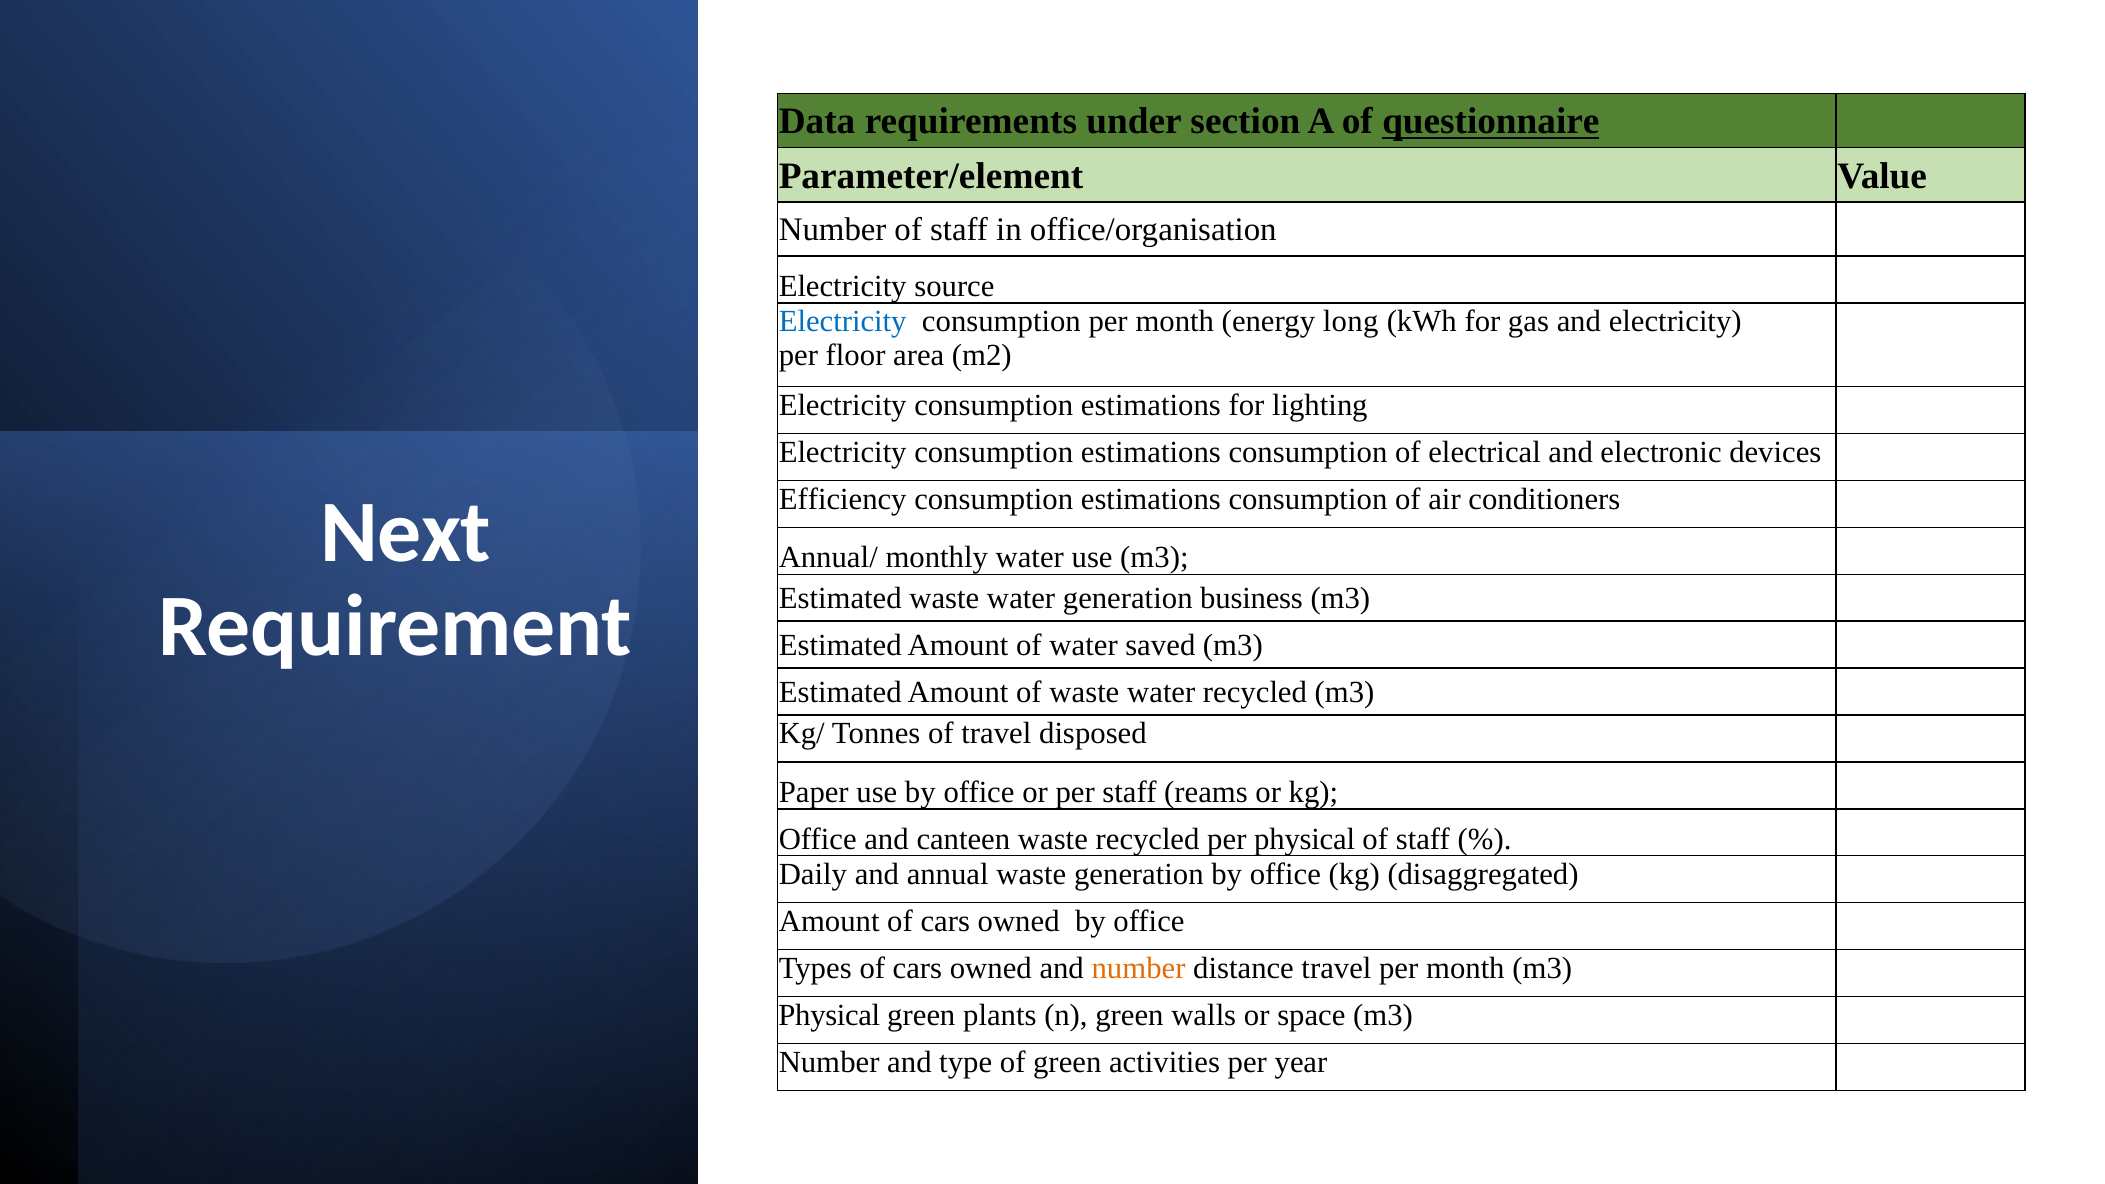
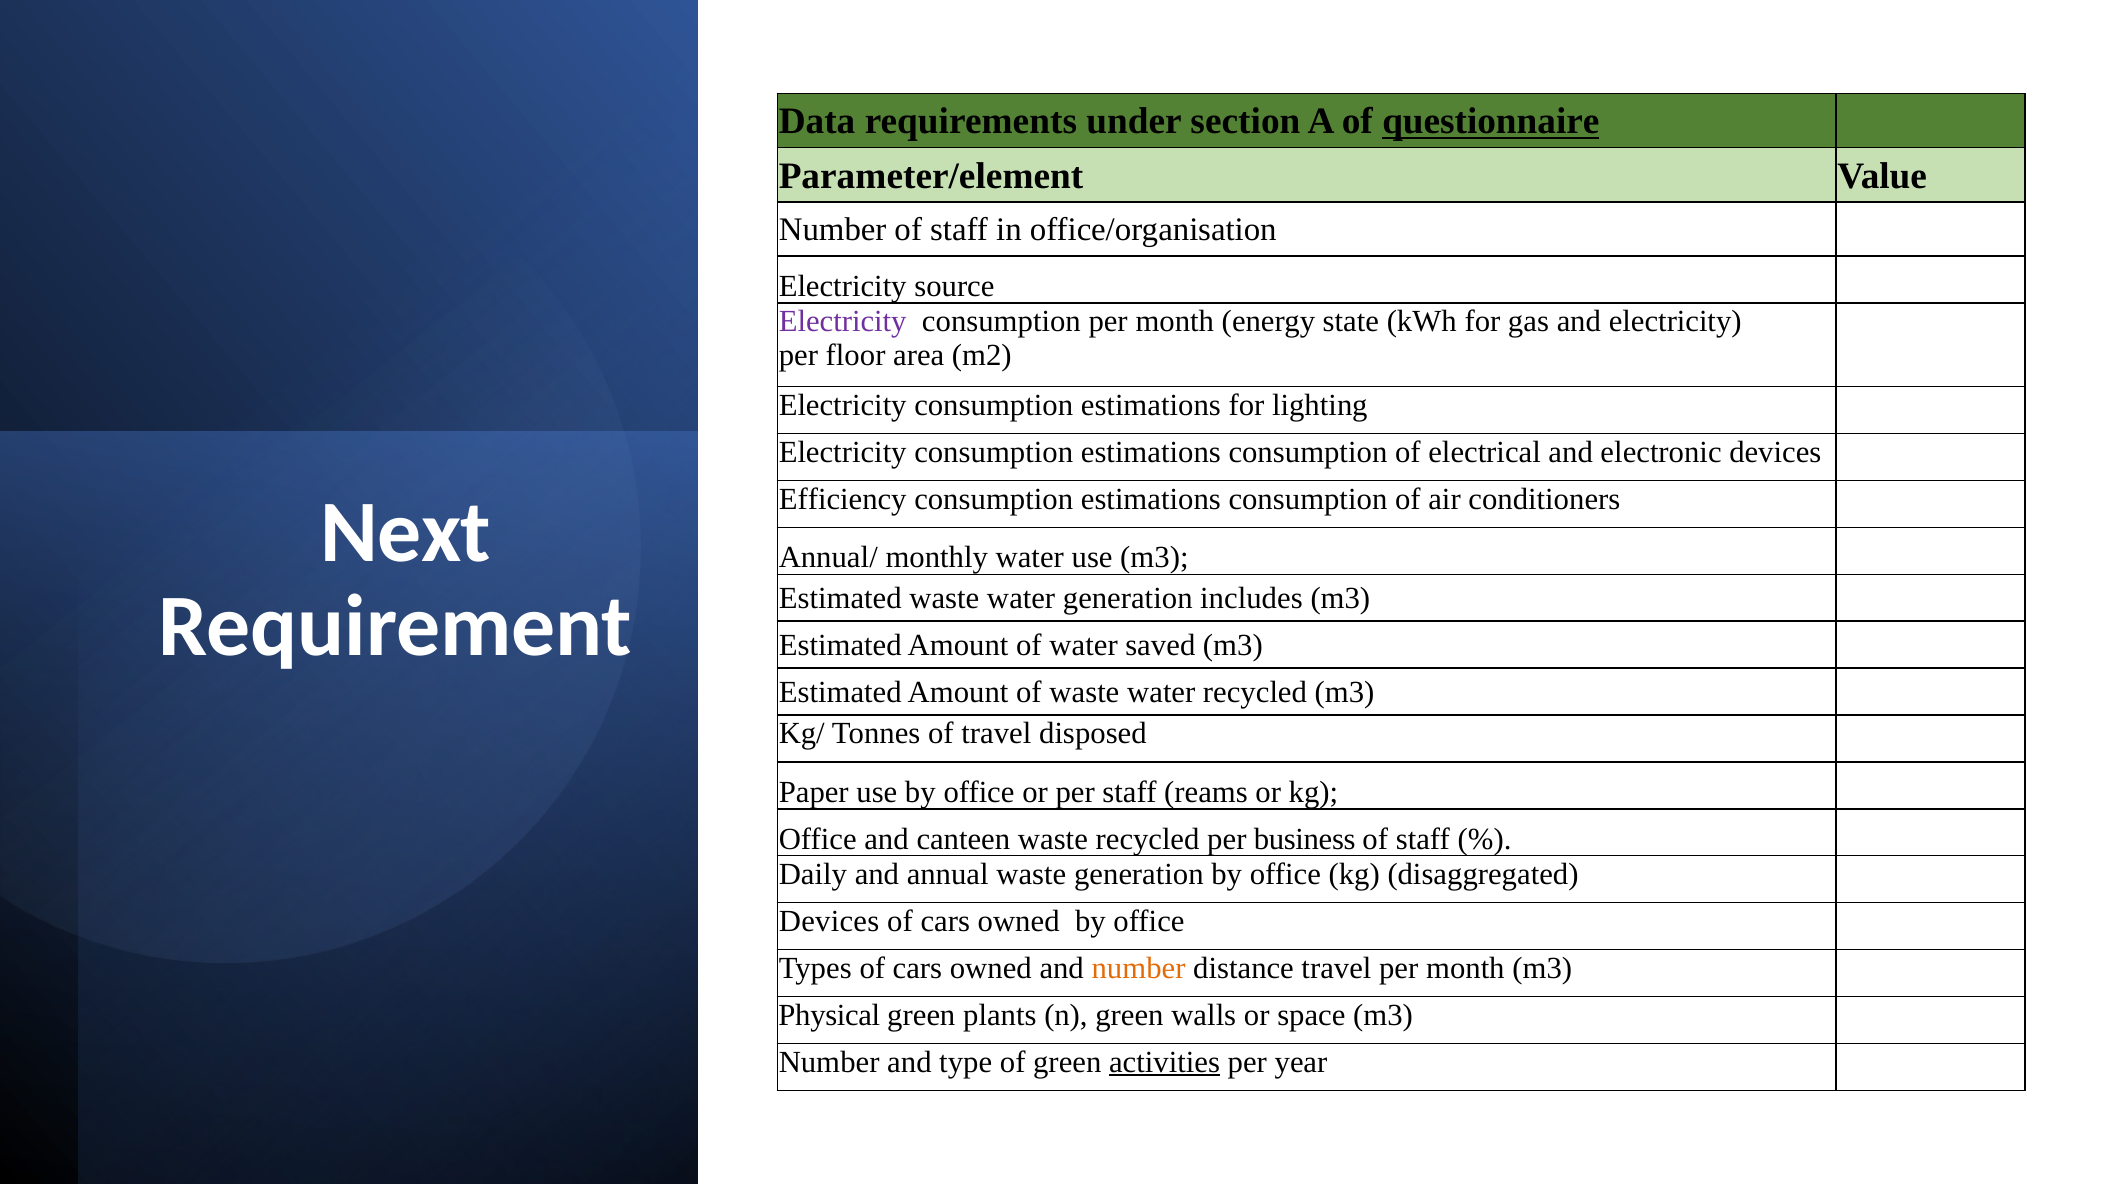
Electricity at (843, 322) colour: blue -> purple
long: long -> state
business: business -> includes
per physical: physical -> business
Amount at (829, 921): Amount -> Devices
activities underline: none -> present
